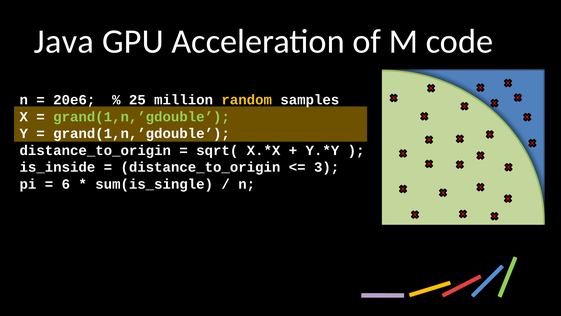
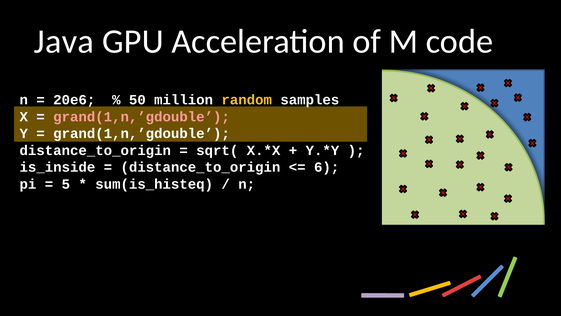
25: 25 -> 50
grand(1,n,’gdouble at (142, 117) colour: light green -> pink
3: 3 -> 6
6: 6 -> 5
sum(is_single: sum(is_single -> sum(is_histeq
